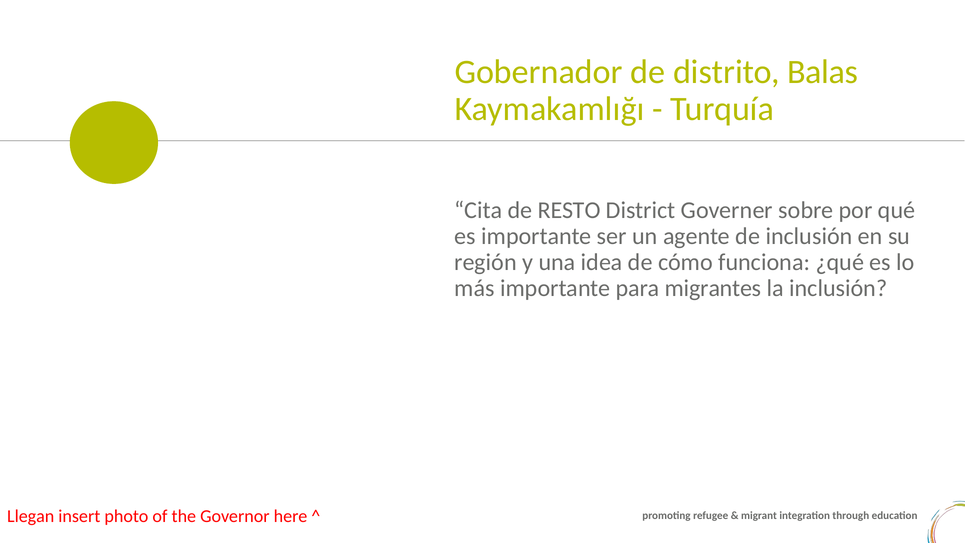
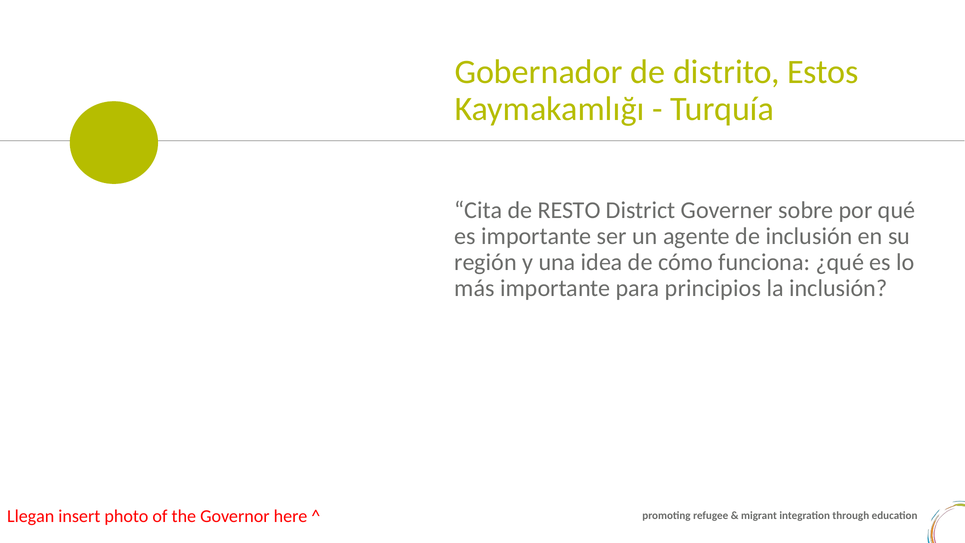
Balas: Balas -> Estos
migrantes: migrantes -> principios
